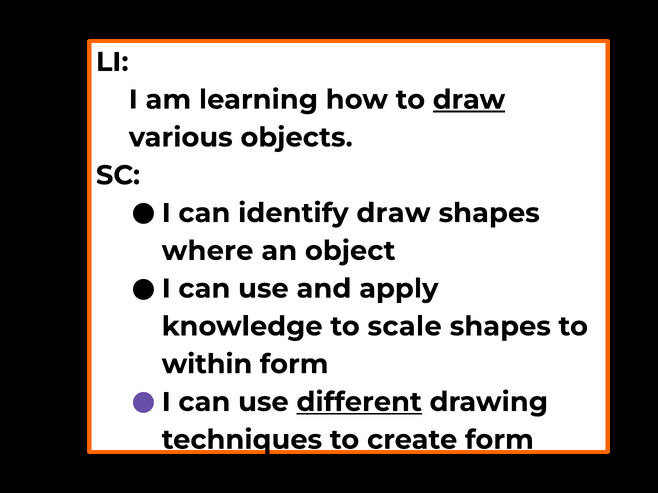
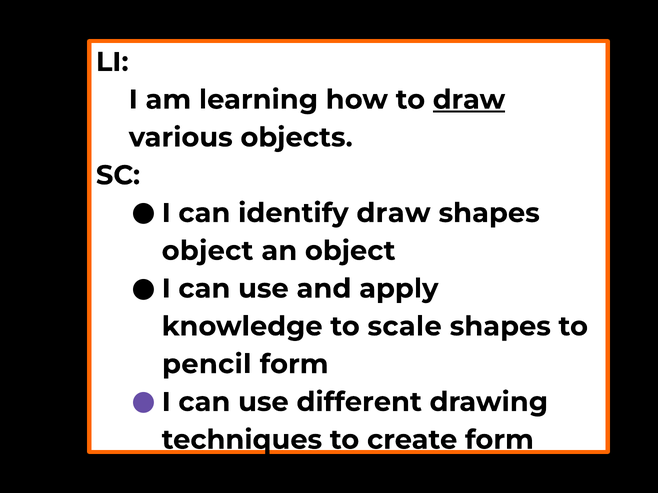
where at (208, 251): where -> object
within: within -> pencil
different underline: present -> none
